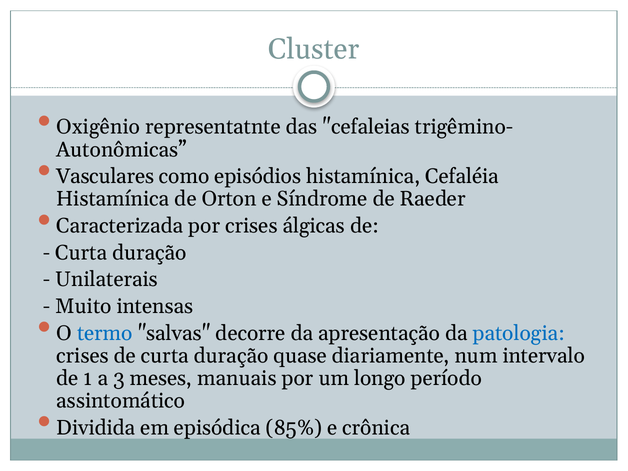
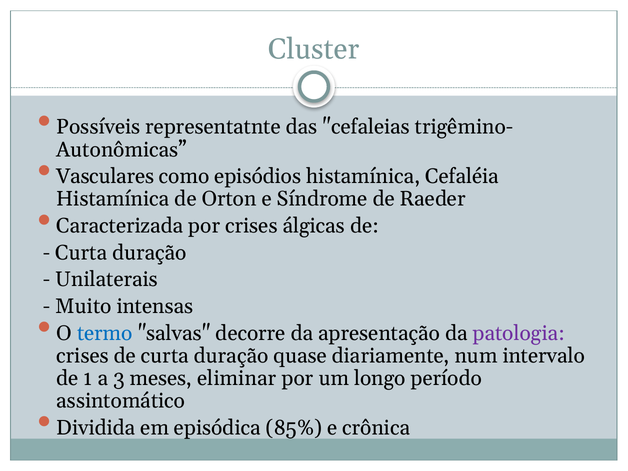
Oxigênio: Oxigênio -> Possíveis
patologia colour: blue -> purple
manuais: manuais -> eliminar
